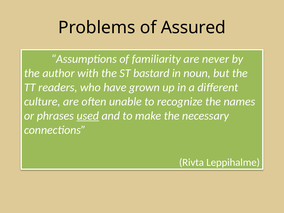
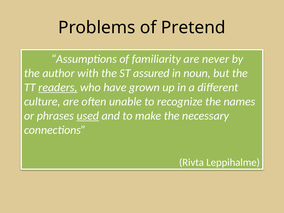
Assured: Assured -> Pretend
bastard: bastard -> assured
readers underline: none -> present
